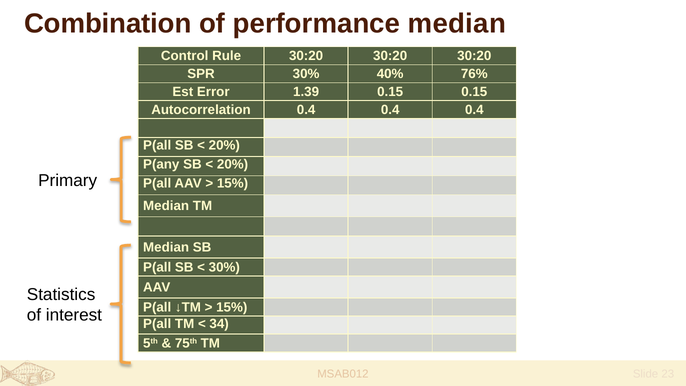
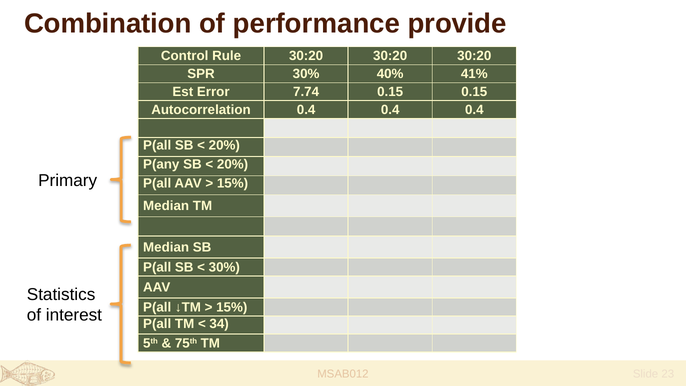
performance median: median -> provide
76%: 76% -> 41%
1.39: 1.39 -> 7.74
